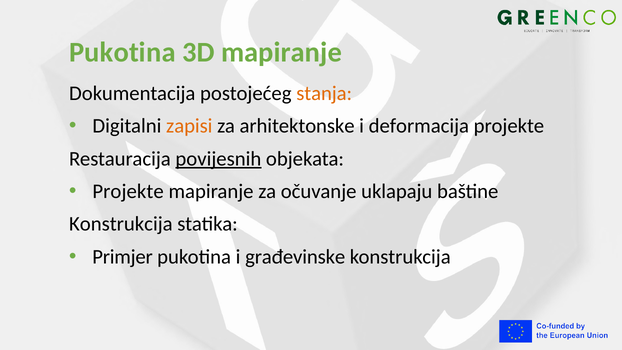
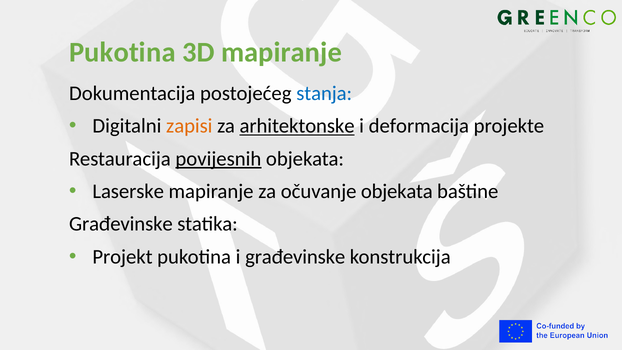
stanja colour: orange -> blue
arhitektonske underline: none -> present
Projekte at (128, 191): Projekte -> Laserske
očuvanje uklapaju: uklapaju -> objekata
Konstrukcija at (121, 224): Konstrukcija -> Građevinske
Primjer: Primjer -> Projekt
